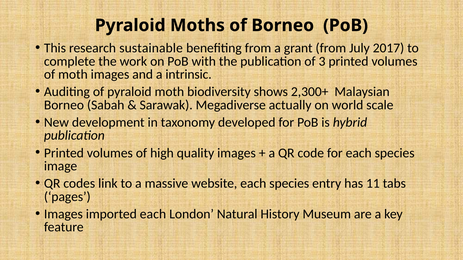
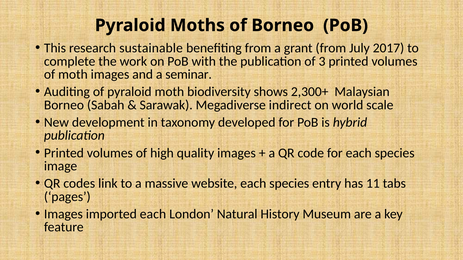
intrinsic: intrinsic -> seminar
actually: actually -> indirect
